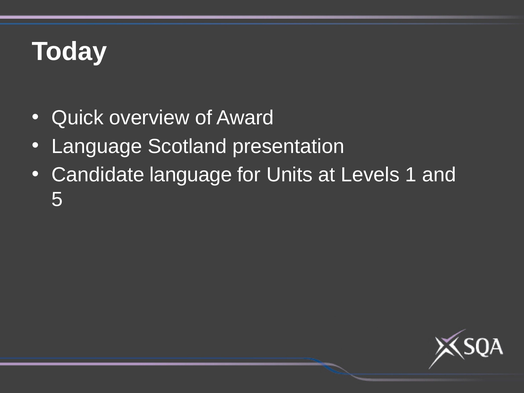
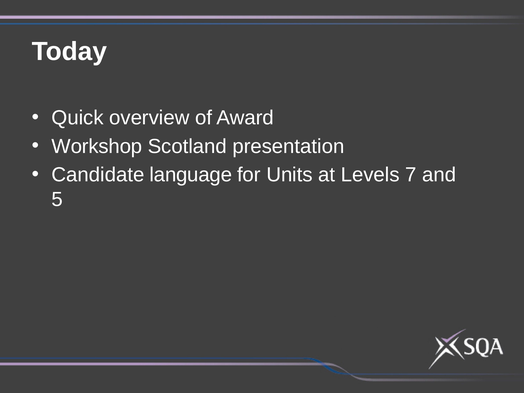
Language at (97, 146): Language -> Workshop
1: 1 -> 7
